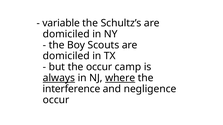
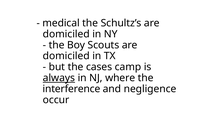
variable: variable -> medical
the occur: occur -> cases
where underline: present -> none
